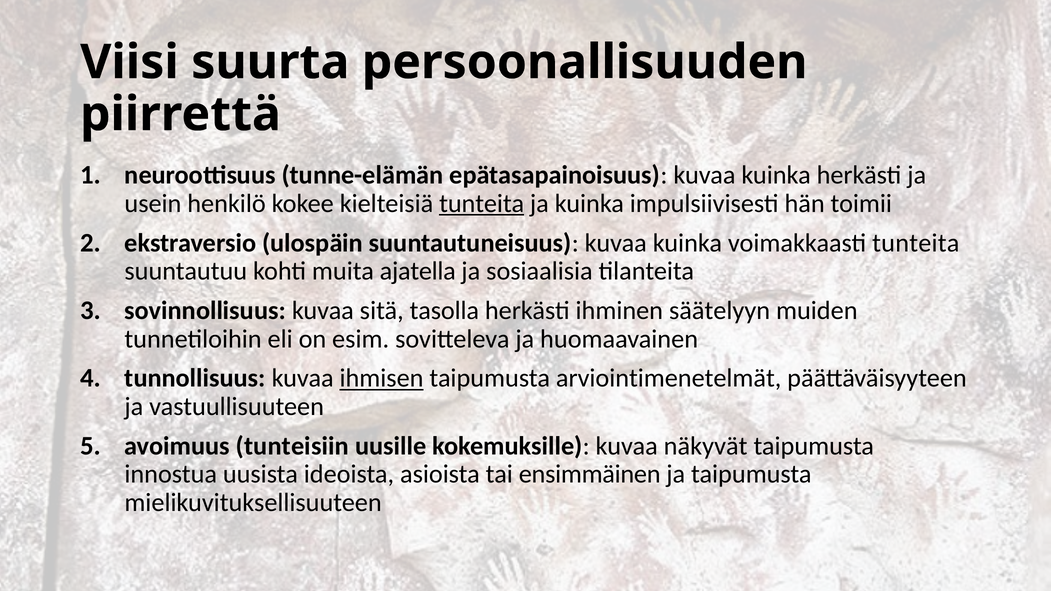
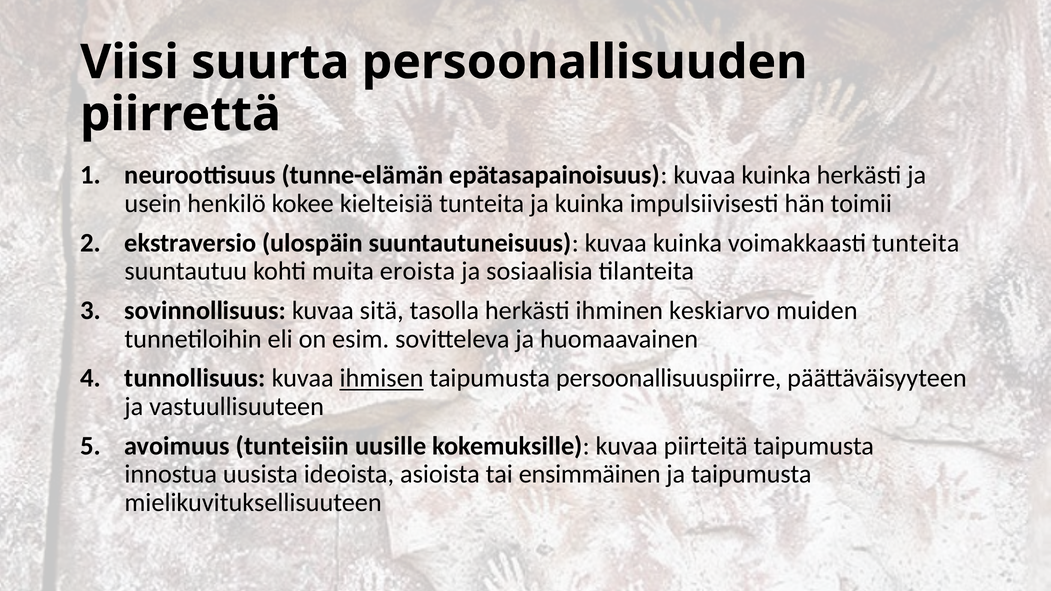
tunteita at (482, 204) underline: present -> none
ajatella: ajatella -> eroista
säätelyyn: säätelyyn -> keskiarvo
arviointimenetelmät: arviointimenetelmät -> persoonallisuuspiirre
näkyvät: näkyvät -> piirteitä
